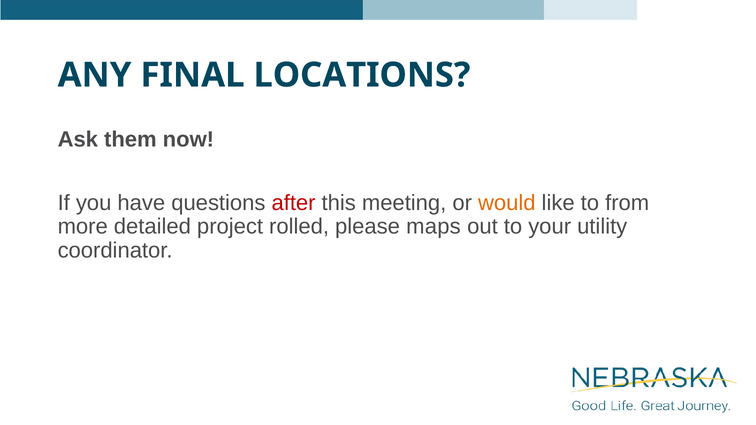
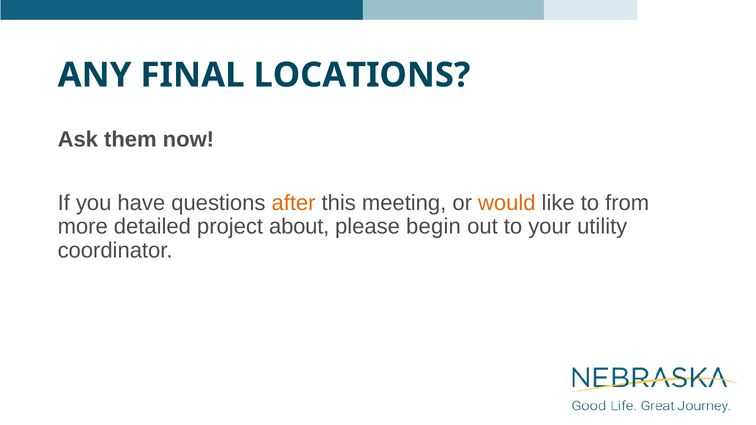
after colour: red -> orange
rolled: rolled -> about
maps: maps -> begin
